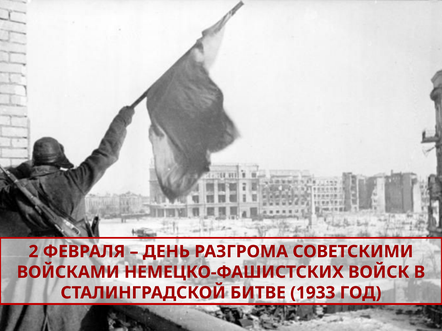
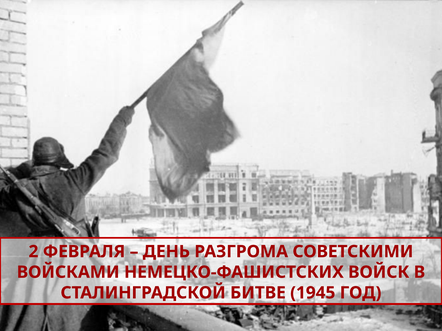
1933: 1933 -> 1945
